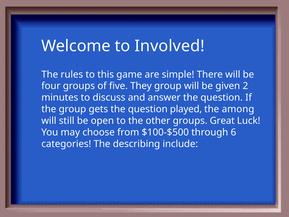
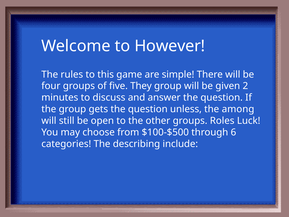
Involved: Involved -> However
played: played -> unless
Great: Great -> Roles
